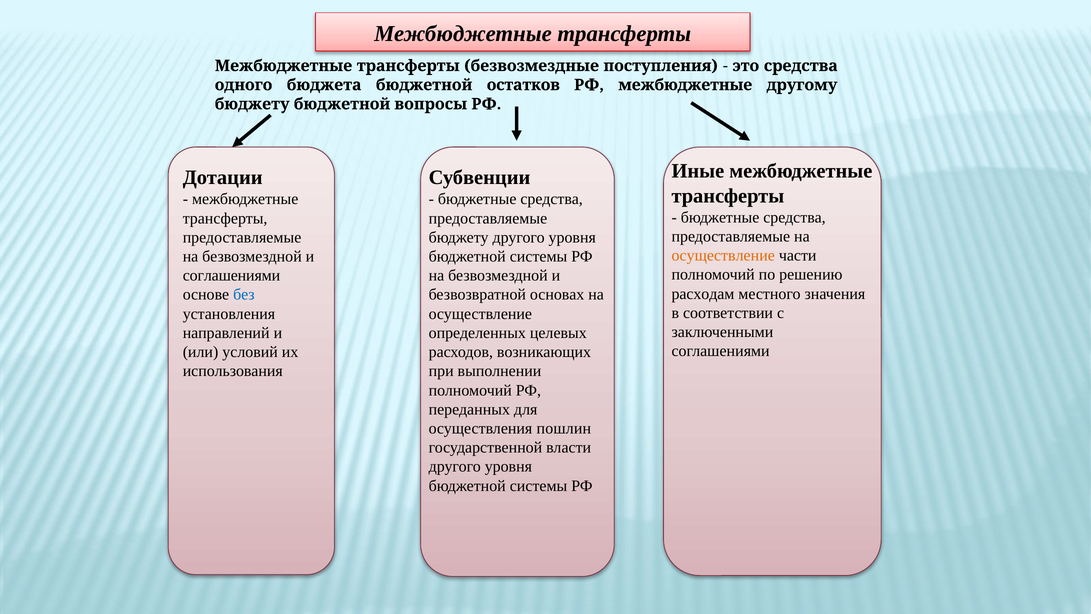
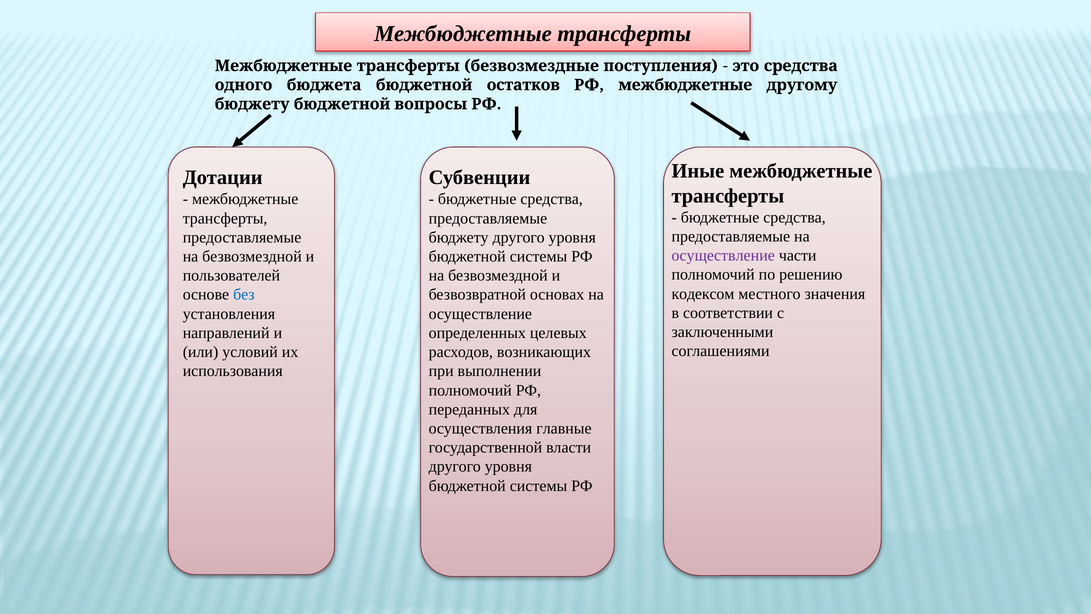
осуществление at (723, 255) colour: orange -> purple
соглашениями at (231, 275): соглашениями -> пользователей
расходам: расходам -> кодексом
пошлин: пошлин -> главные
